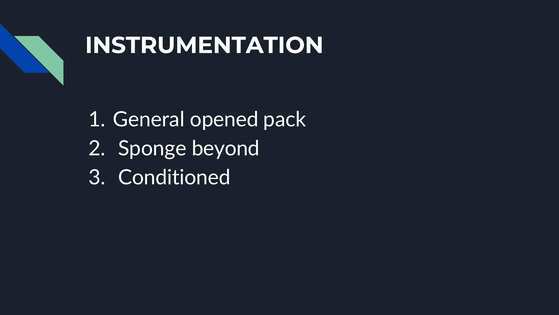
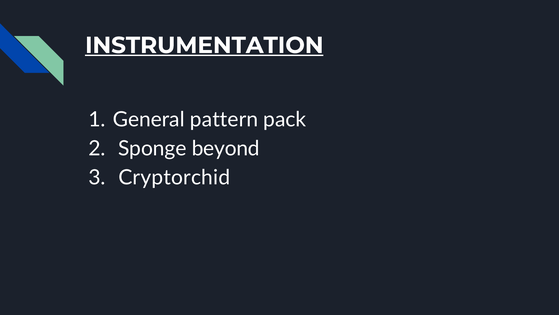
INSTRUMENTATION underline: none -> present
opened: opened -> pattern
Conditioned: Conditioned -> Cryptorchid
